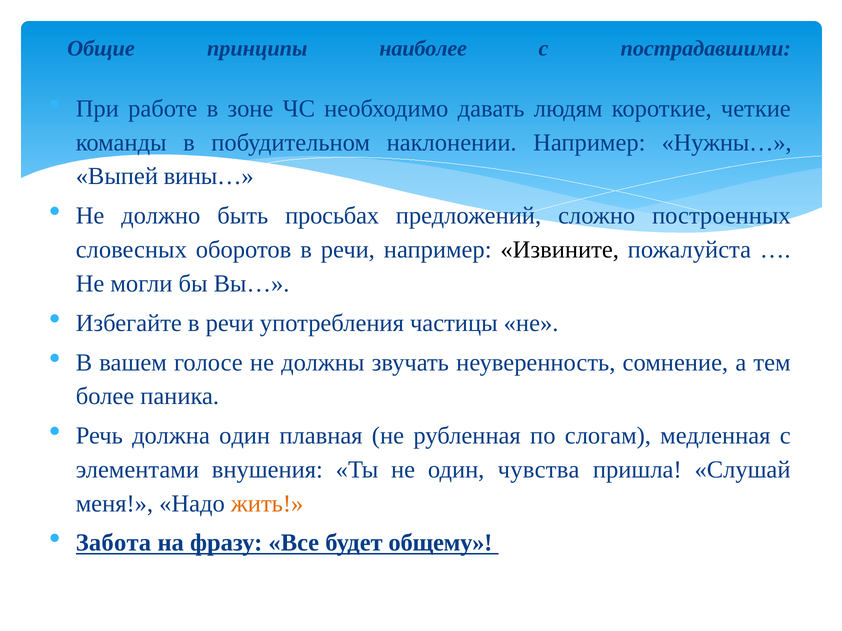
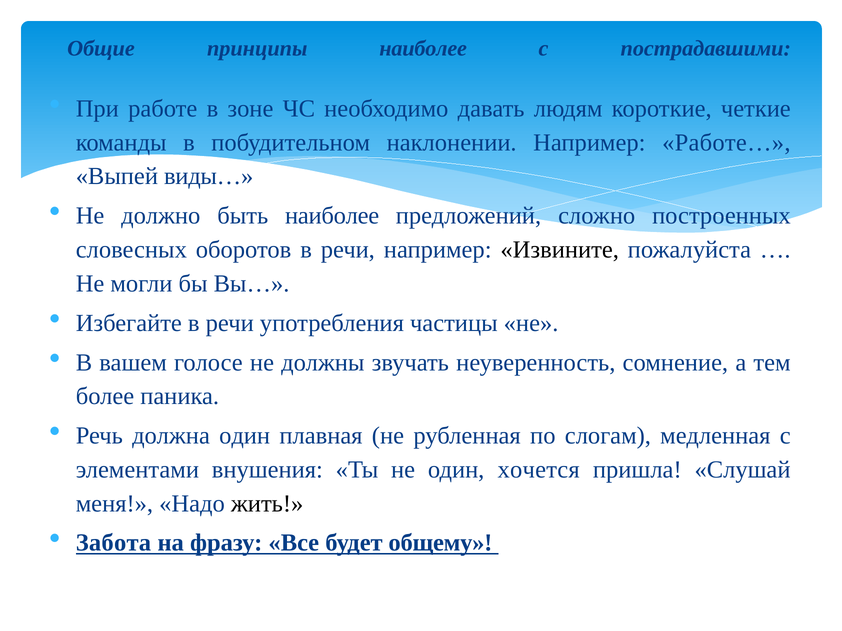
Нужны…: Нужны… -> Работе…
вины…: вины… -> виды…
быть просьбах: просьбах -> наиболее
чувства: чувства -> хочется
жить colour: orange -> black
